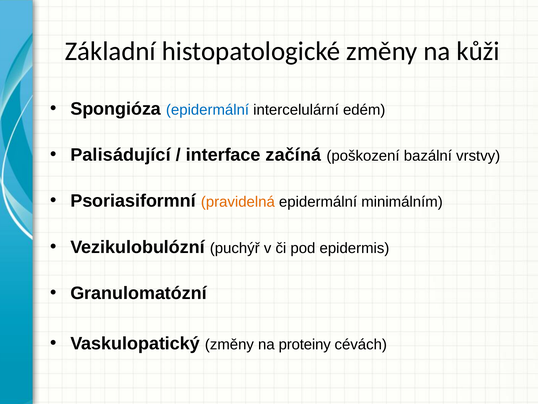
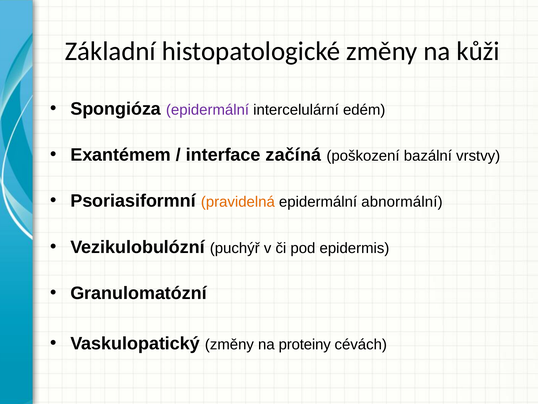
epidermální at (208, 110) colour: blue -> purple
Palisádující: Palisádující -> Exantémem
minimálním: minimálním -> abnormální
